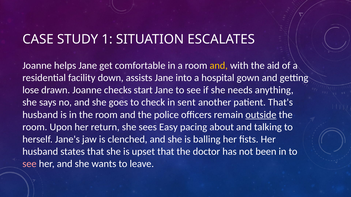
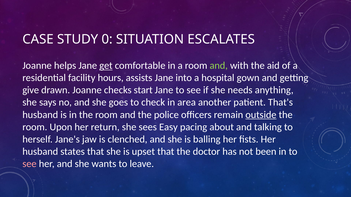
1: 1 -> 0
get underline: none -> present
and at (219, 66) colour: yellow -> light green
down: down -> hours
lose: lose -> give
sent: sent -> area
